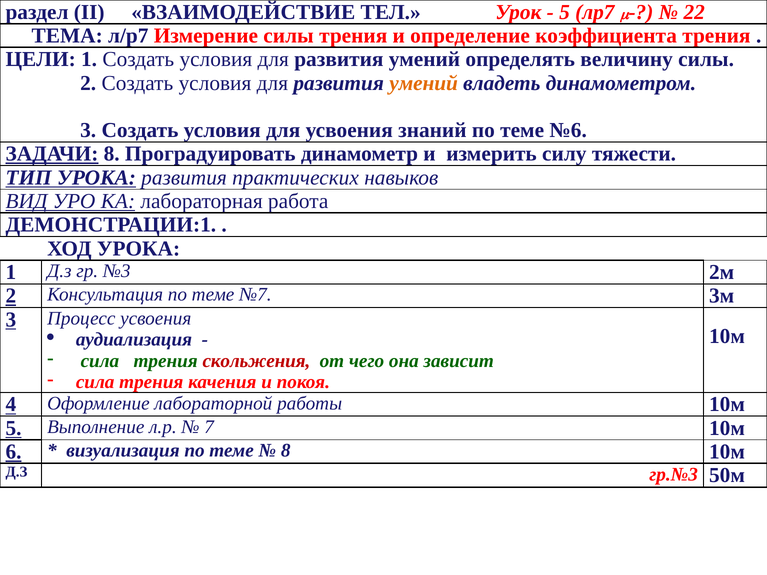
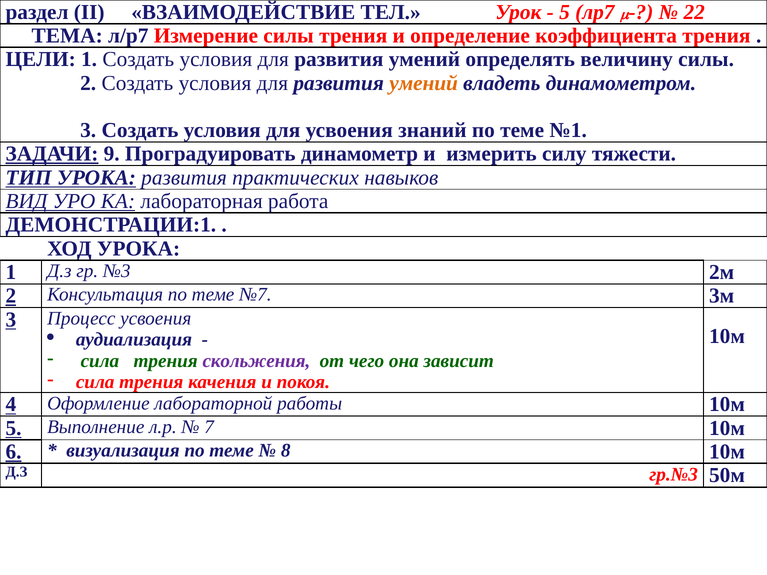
№6: №6 -> №1
ЗАДАЧИ 8: 8 -> 9
скольжения colour: red -> purple
